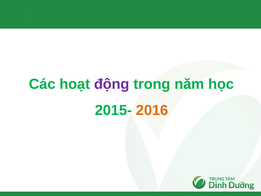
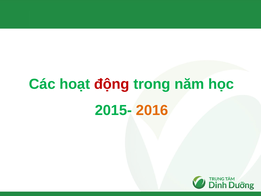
động colour: purple -> red
